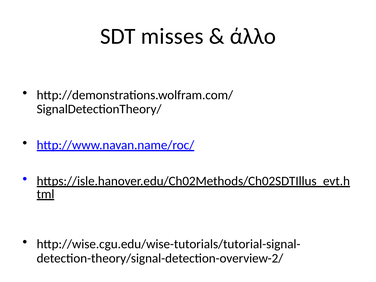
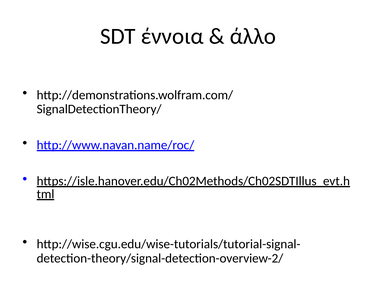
misses: misses -> έννοια
